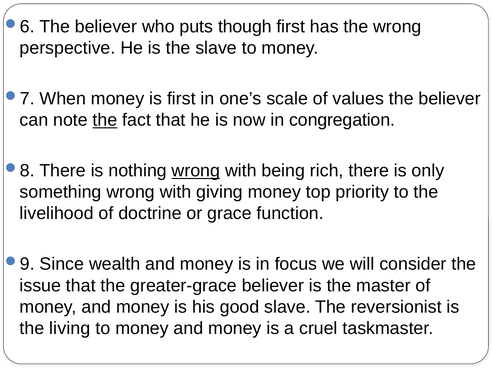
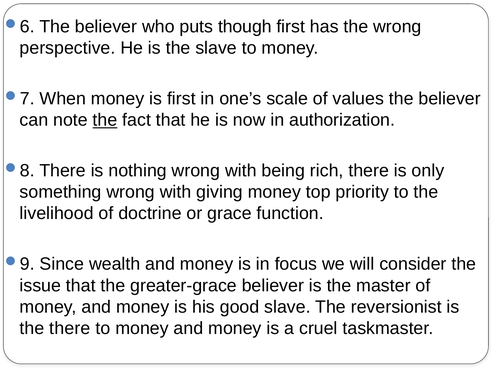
congregation: congregation -> authorization
wrong at (196, 171) underline: present -> none
the living: living -> there
